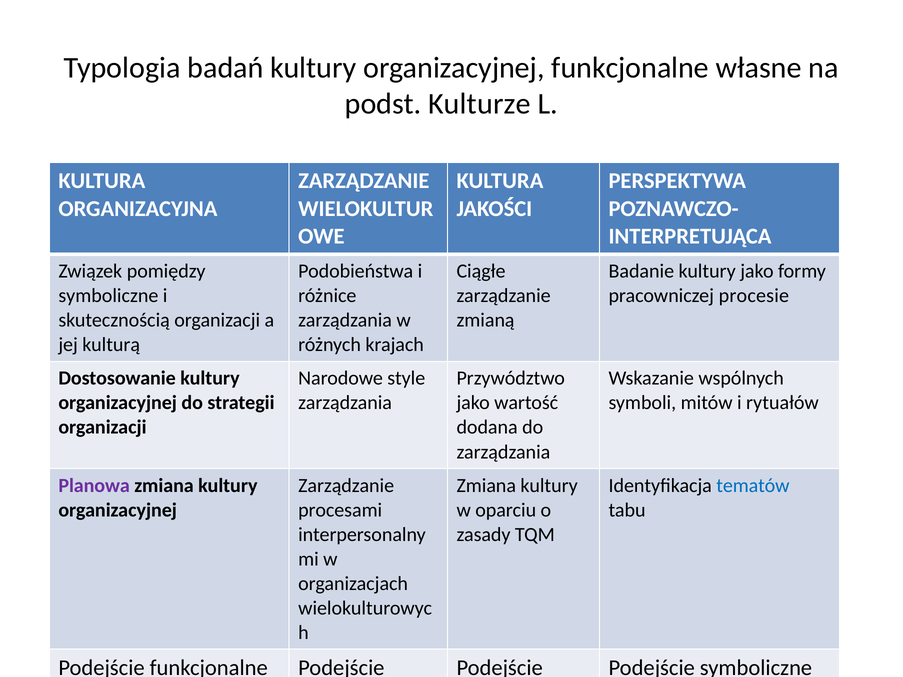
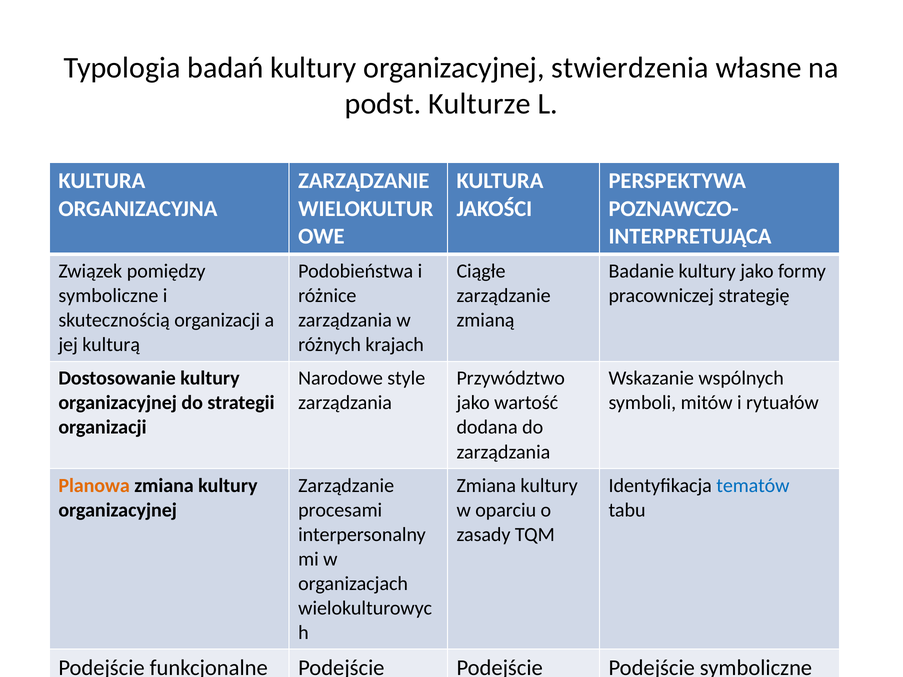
organizacyjnej funkcjonalne: funkcjonalne -> stwierdzenia
procesie: procesie -> strategię
Planowa colour: purple -> orange
